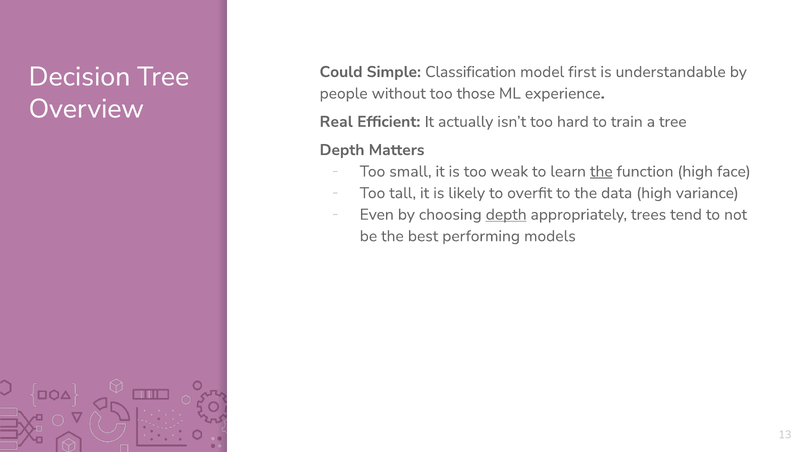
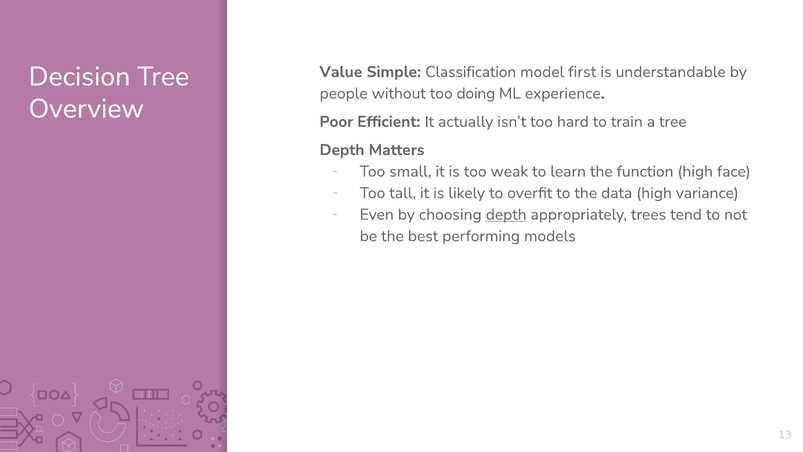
Could: Could -> Value
those: those -> doing
Real: Real -> Poor
the at (601, 171) underline: present -> none
